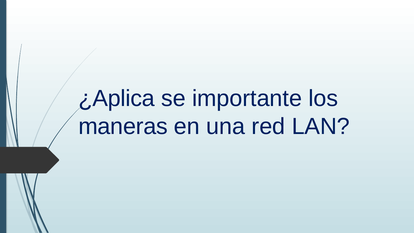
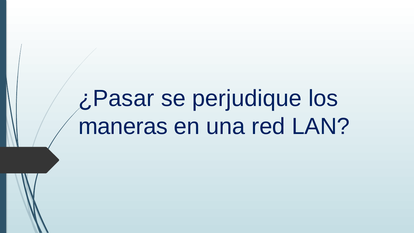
¿Aplica: ¿Aplica -> ¿Pasar
importante: importante -> perjudique
